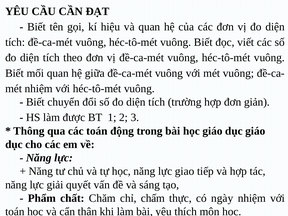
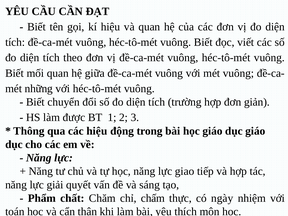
mét nhiệm: nhiệm -> những
các toán: toán -> hiệu
